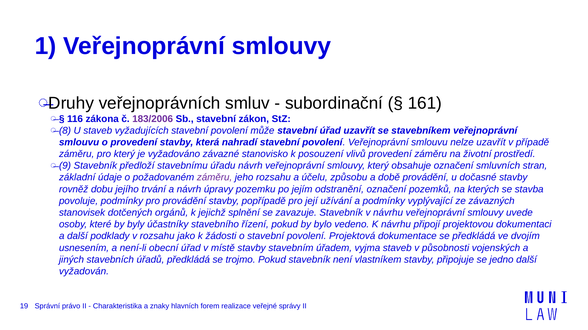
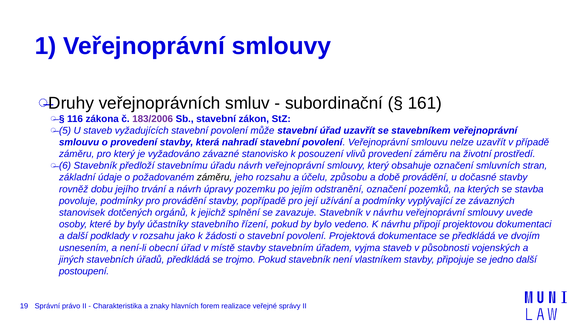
8: 8 -> 5
9: 9 -> 6
záměru at (215, 178) colour: purple -> black
vyžadován: vyžadován -> postoupení
